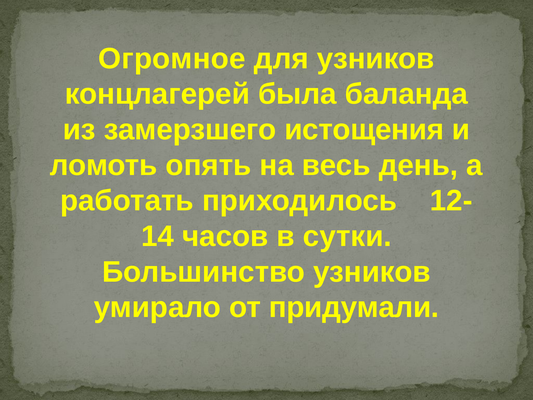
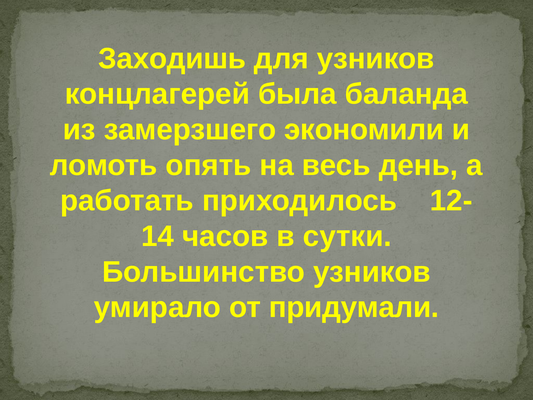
Огромное: Огромное -> Заходишь
истощения: истощения -> экономили
